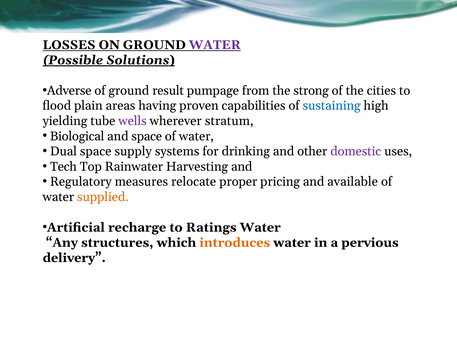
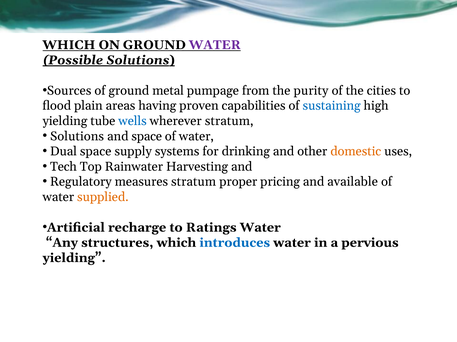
LOSSES at (69, 45): LOSSES -> WHICH
Adverse: Adverse -> Sources
result: result -> metal
strong: strong -> purity
wells colour: purple -> blue
Biological at (77, 136): Biological -> Solutions
domestic colour: purple -> orange
measures relocate: relocate -> stratum
introduces colour: orange -> blue
delivery at (74, 258): delivery -> yielding
